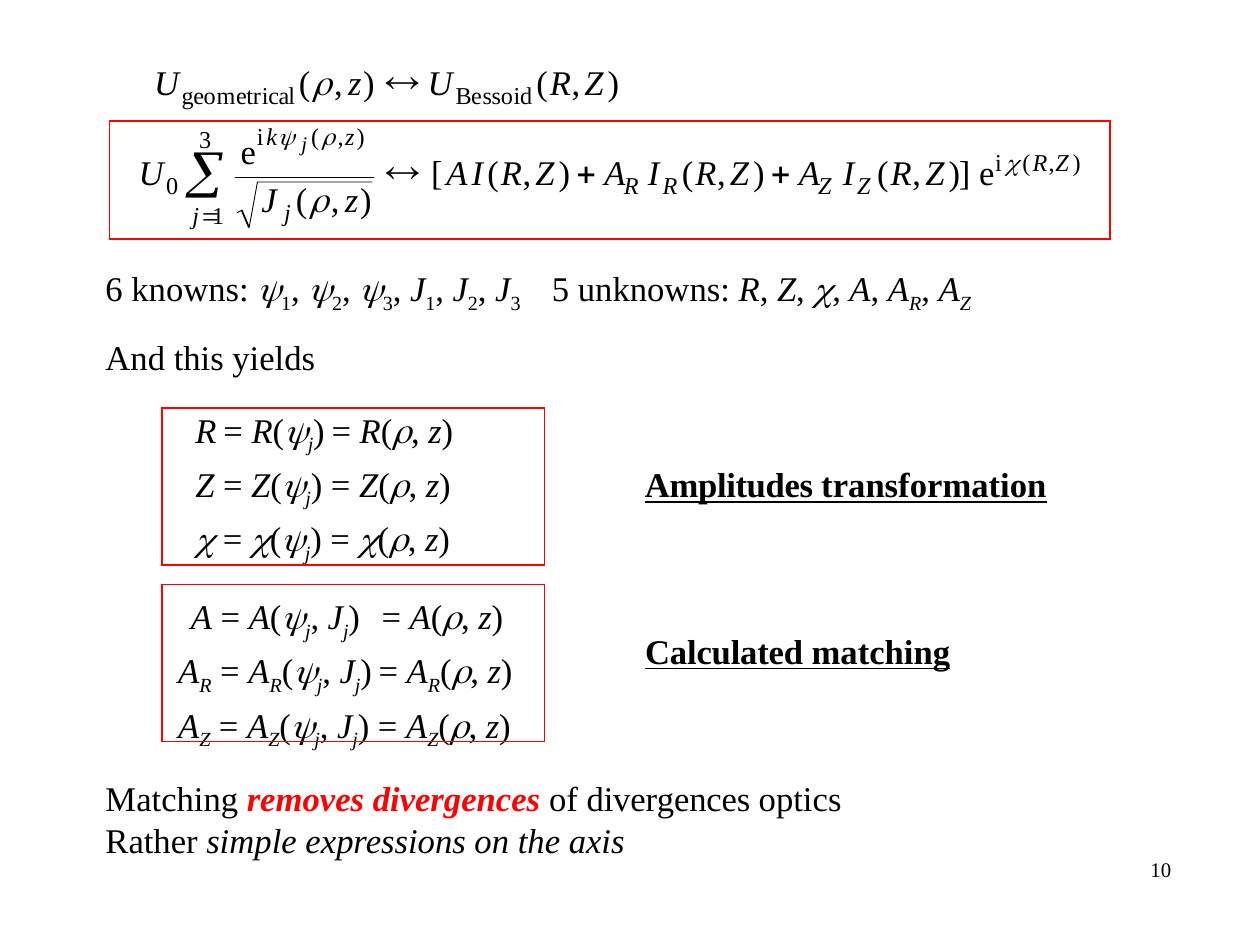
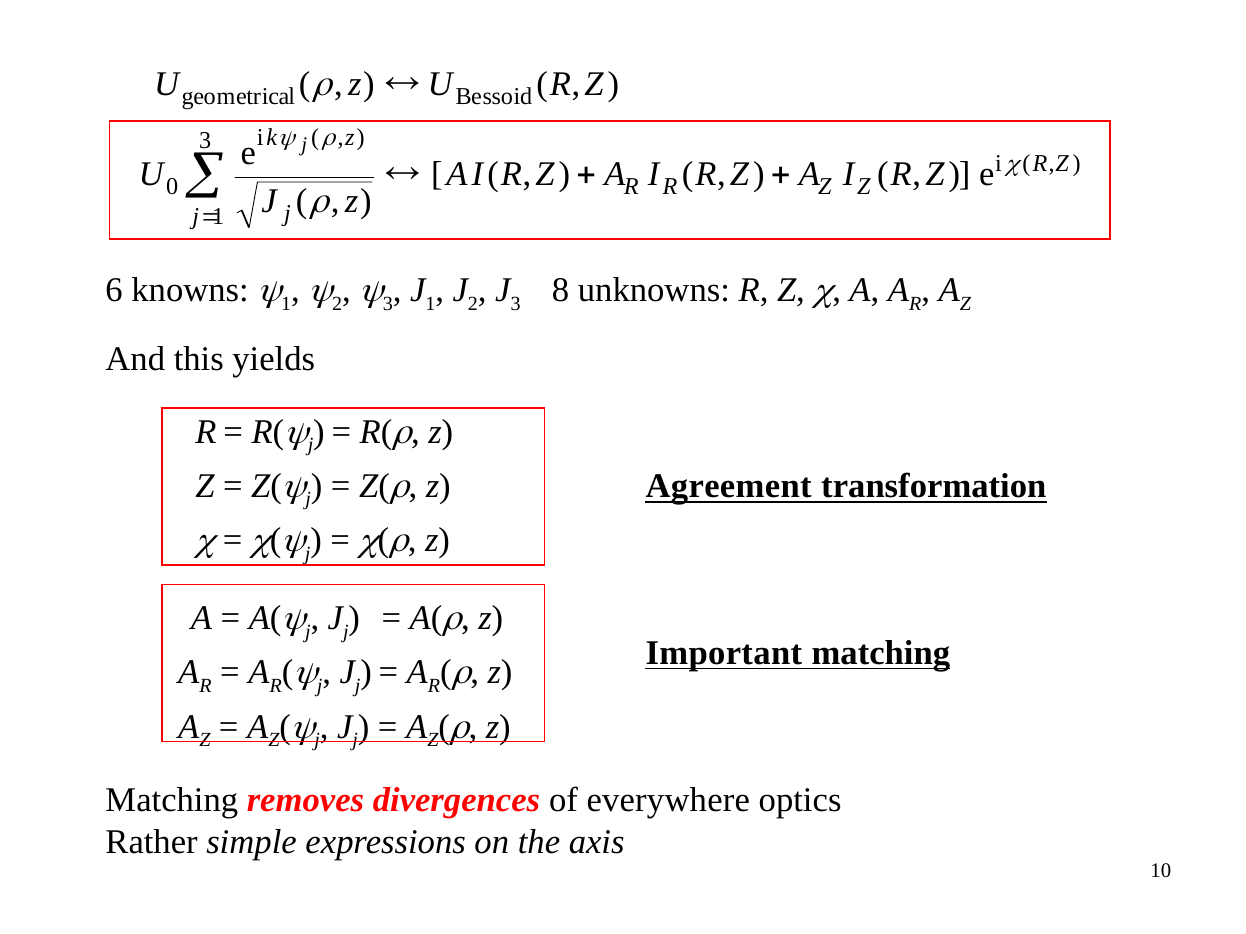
5: 5 -> 8
Amplitudes: Amplitudes -> Agreement
Calculated: Calculated -> Important
of divergences: divergences -> everywhere
